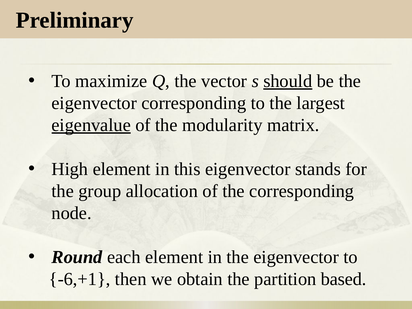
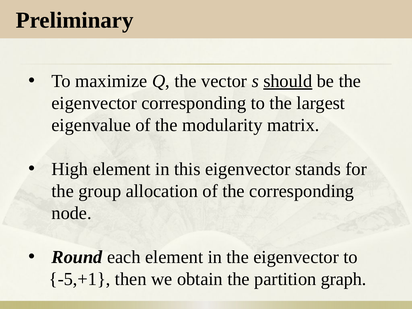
eigenvalue underline: present -> none
-6,+1: -6,+1 -> -5,+1
based: based -> graph
